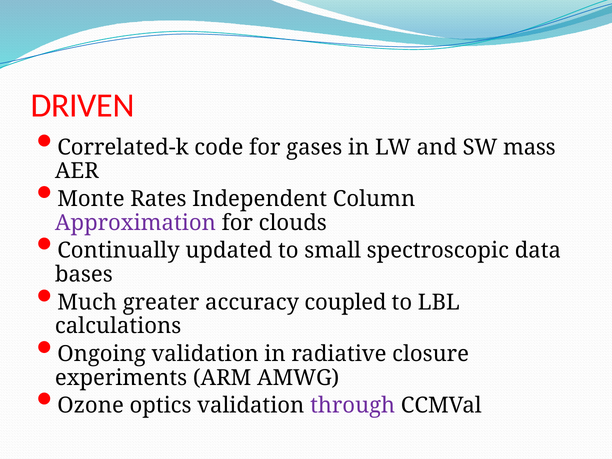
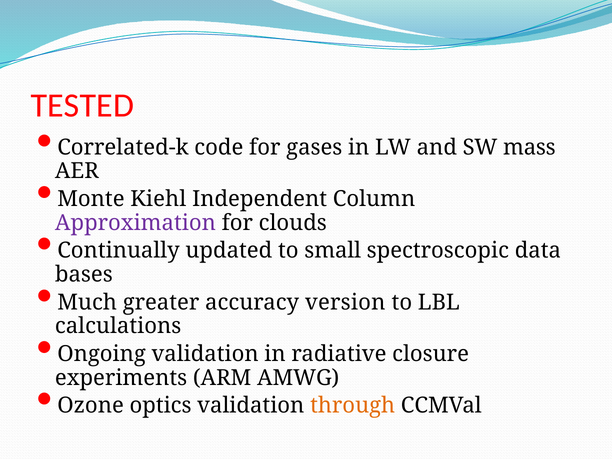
DRIVEN: DRIVEN -> TESTED
Rates: Rates -> Kiehl
coupled: coupled -> version
through colour: purple -> orange
